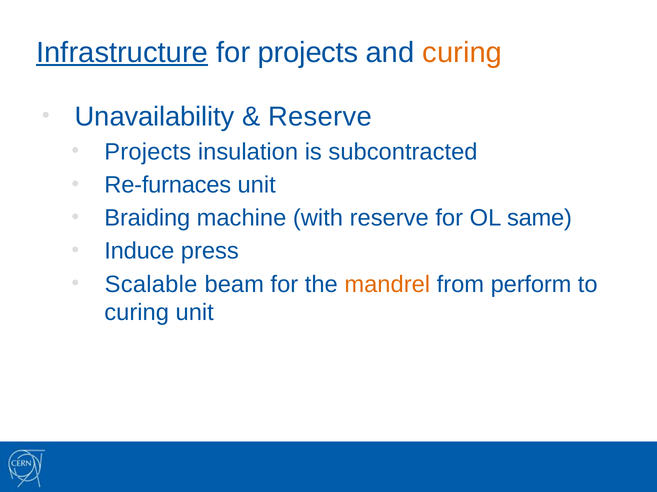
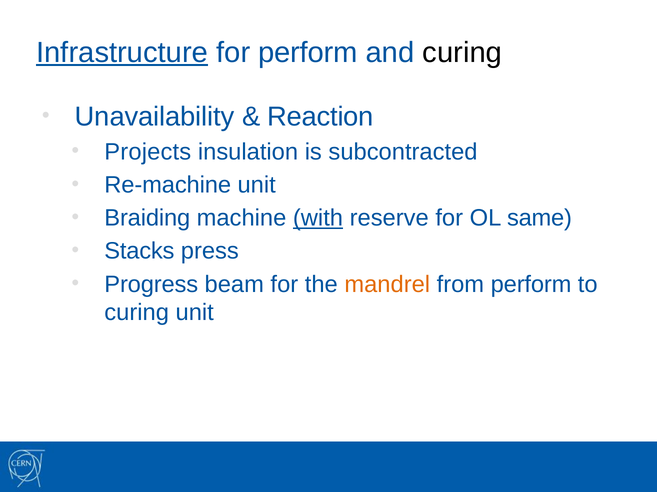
for projects: projects -> perform
curing at (462, 53) colour: orange -> black
Reserve at (320, 117): Reserve -> Reaction
Re-furnaces: Re-furnaces -> Re-machine
with underline: none -> present
Induce: Induce -> Stacks
Scalable: Scalable -> Progress
